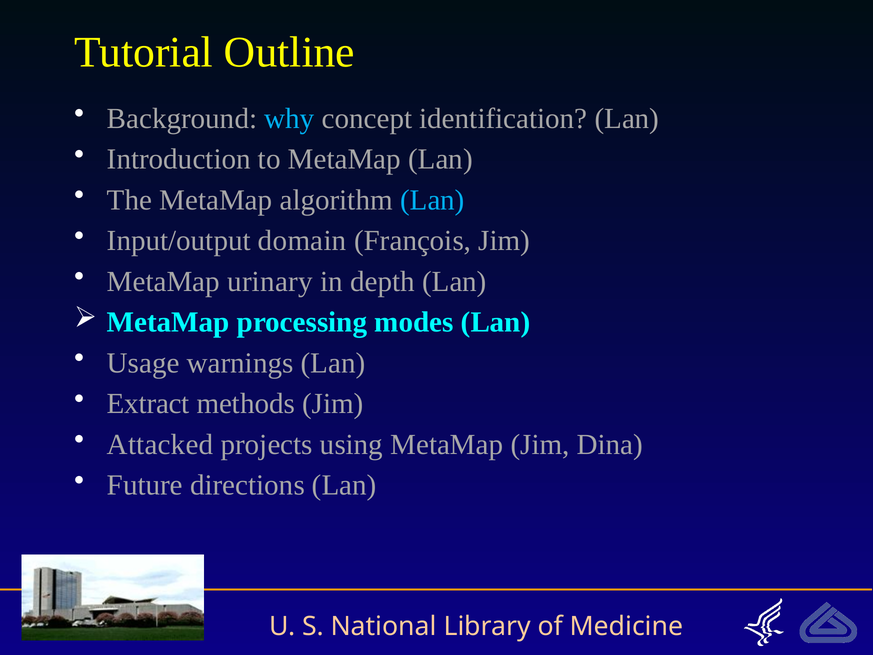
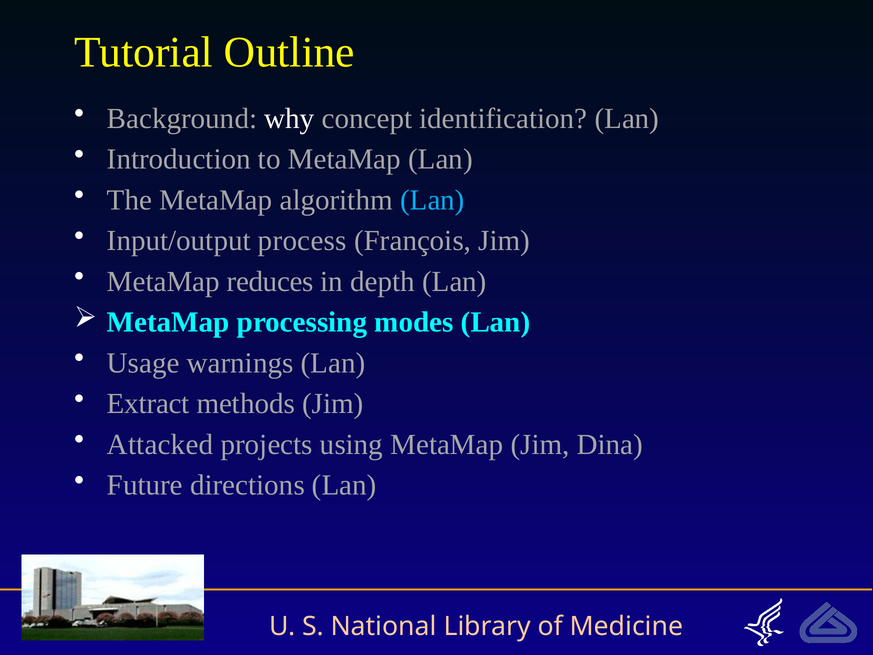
why colour: light blue -> white
domain: domain -> process
urinary: urinary -> reduces
